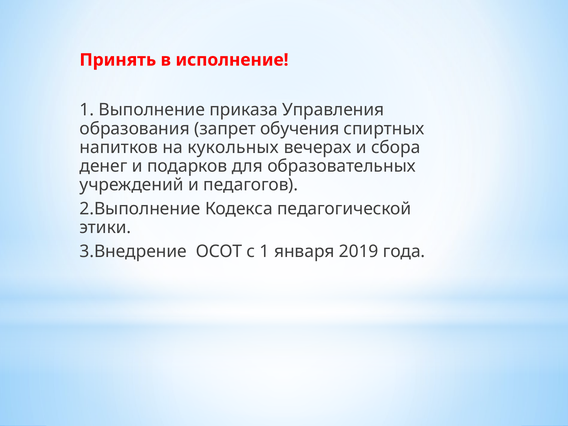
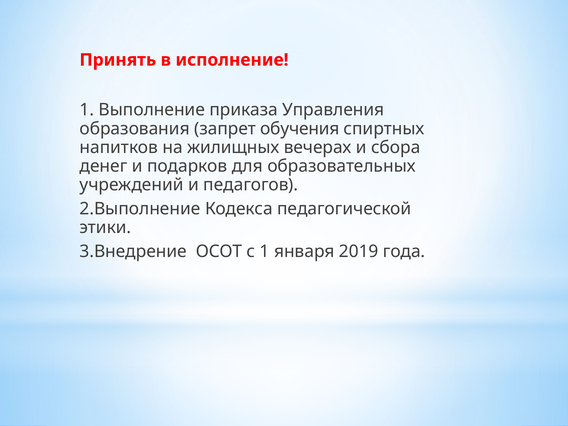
кукольных: кукольных -> жилищных
